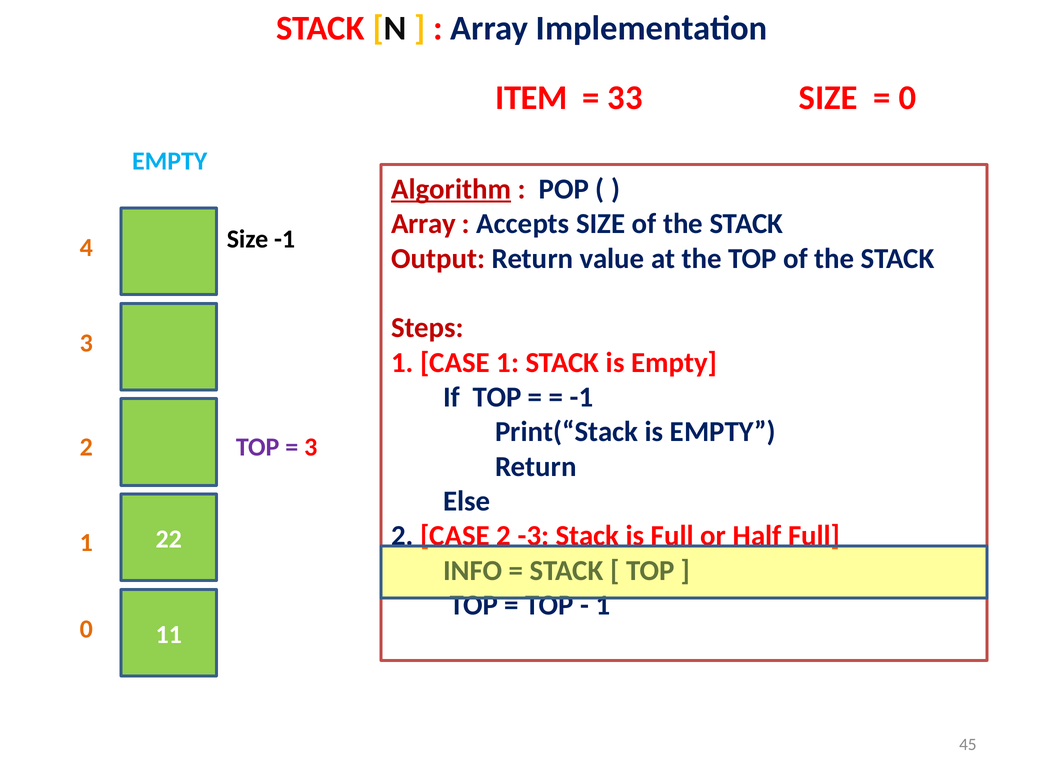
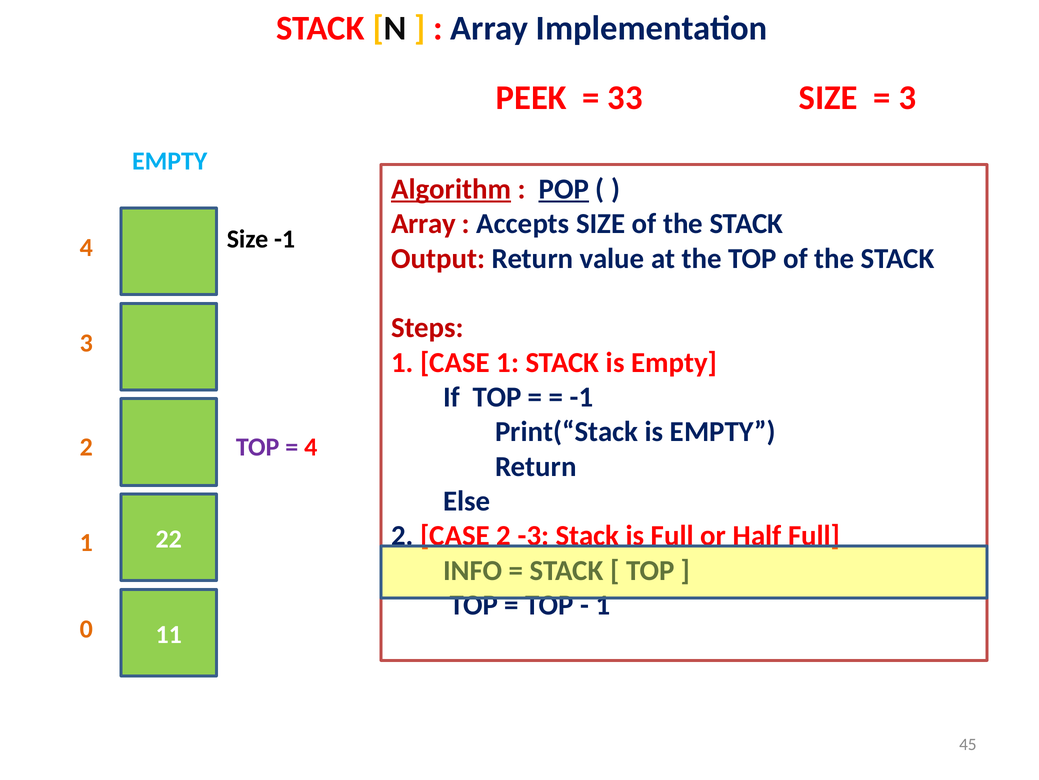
ITEM: ITEM -> PEEK
0 at (907, 98): 0 -> 3
POP underline: none -> present
3 at (311, 447): 3 -> 4
